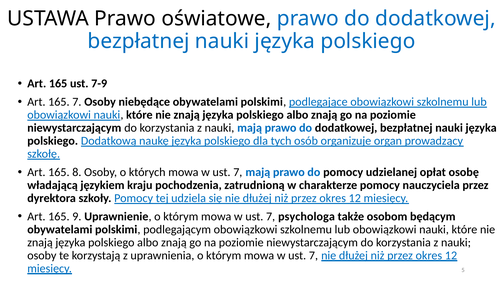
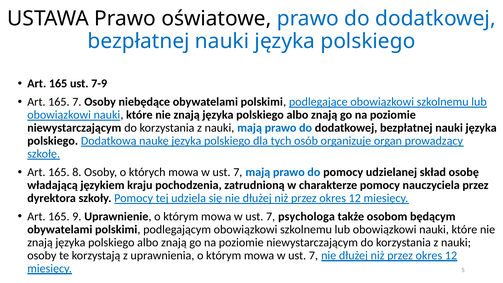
opłat: opłat -> skład
